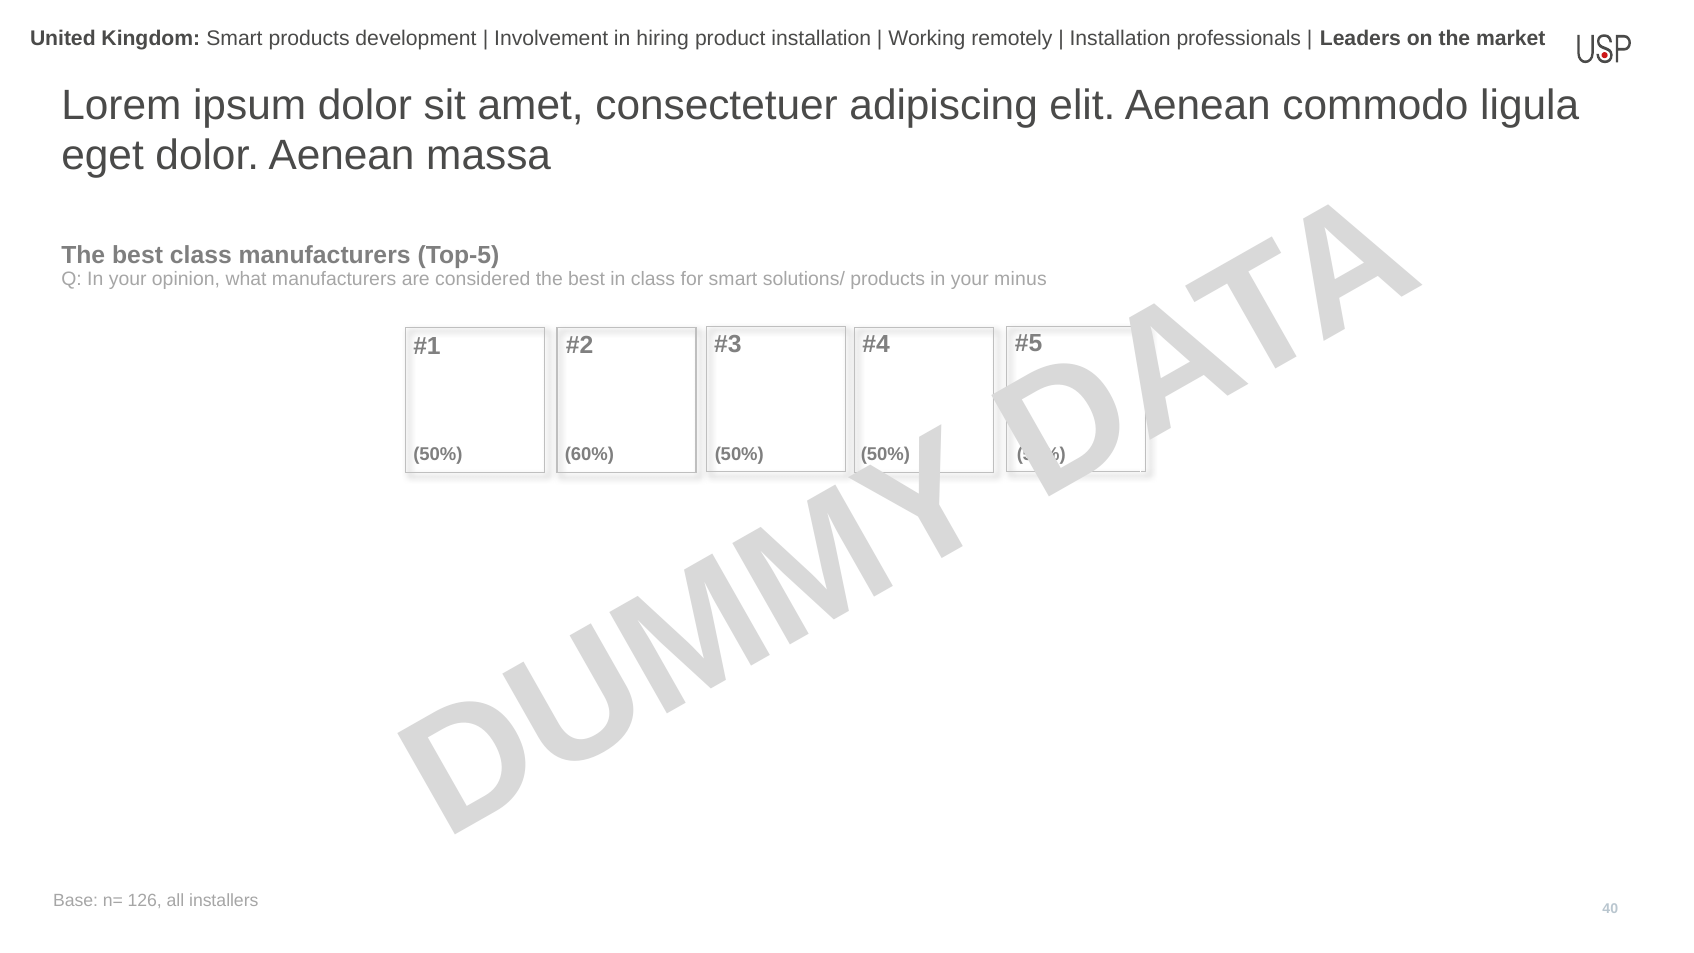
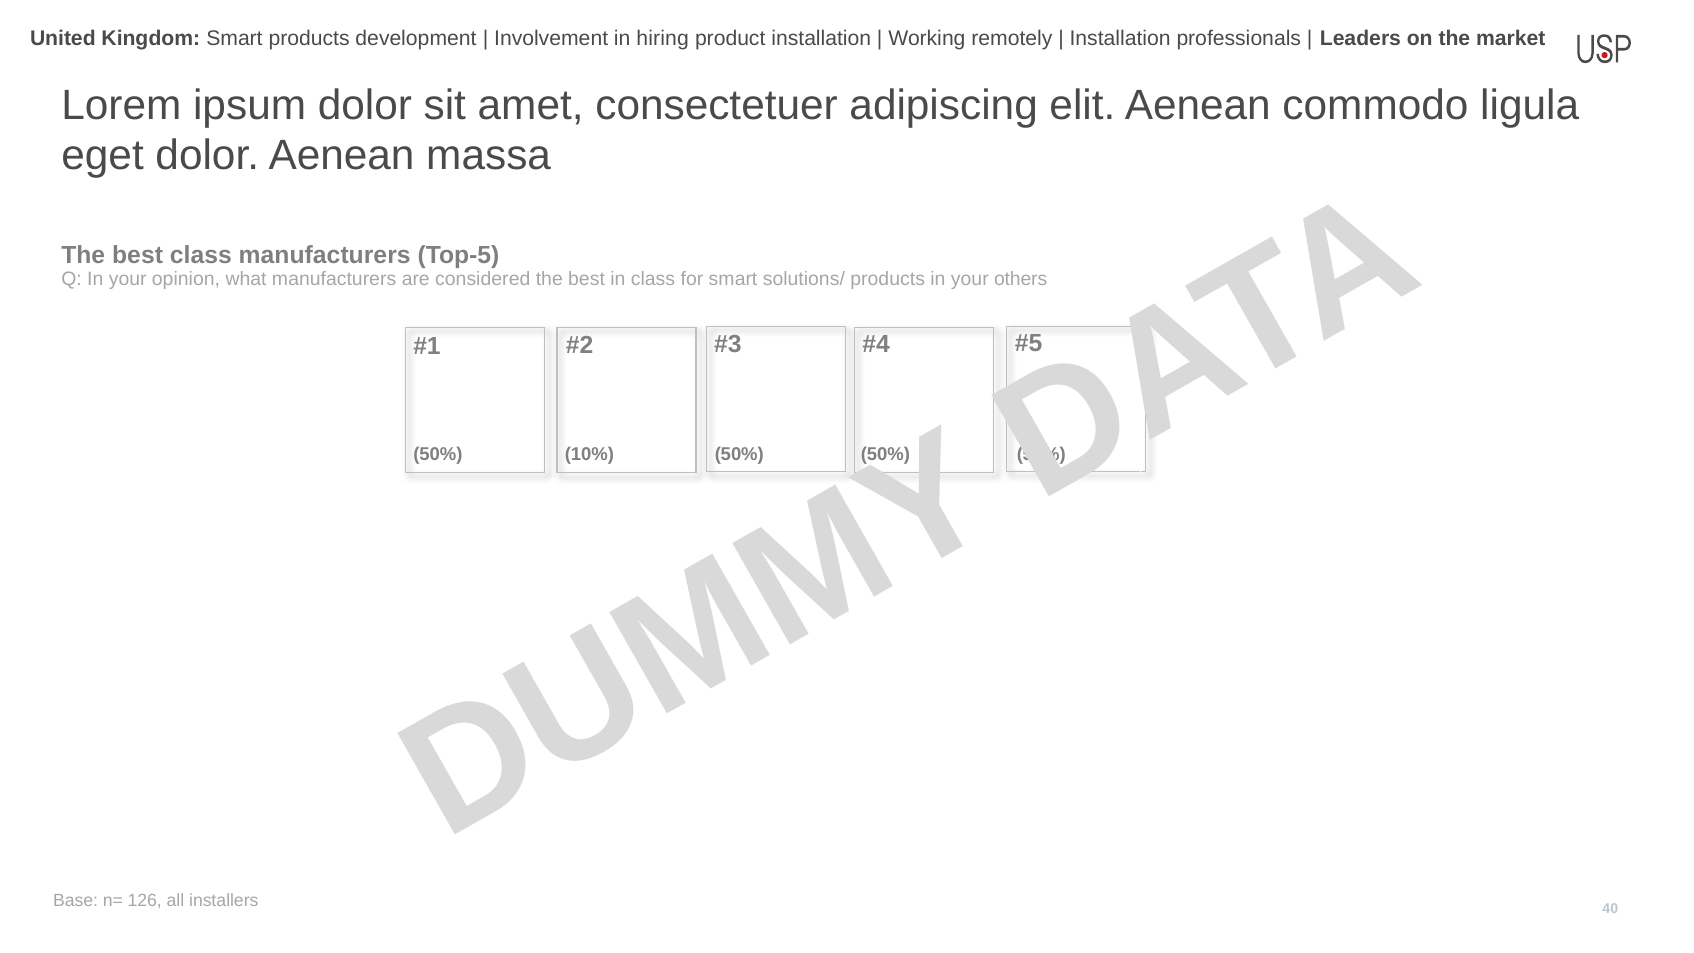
minus: minus -> others
60%: 60% -> 10%
